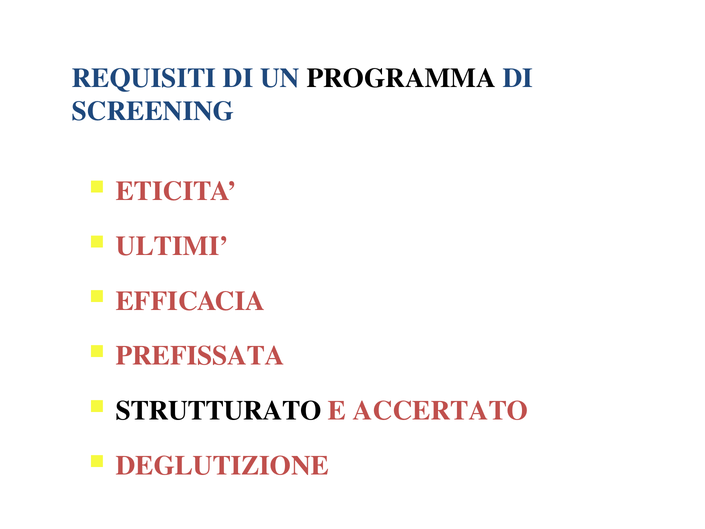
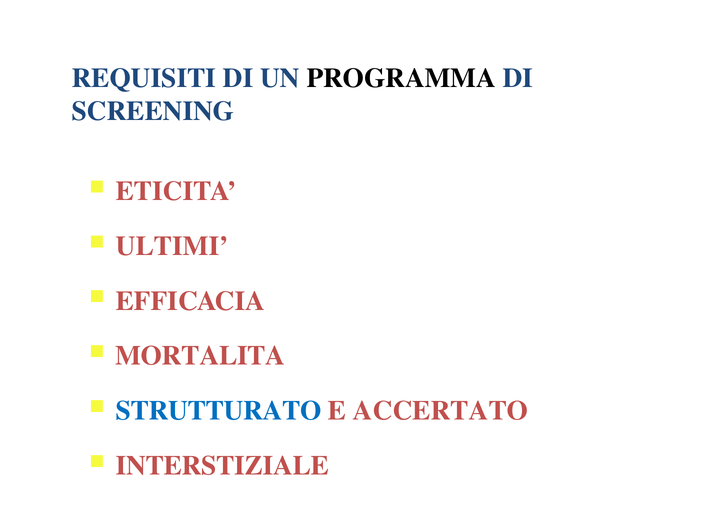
PREFISSATA: PREFISSATA -> MORTALITA
STRUTTURATO colour: black -> blue
DEGLUTIZIONE: DEGLUTIZIONE -> INTERSTIZIALE
